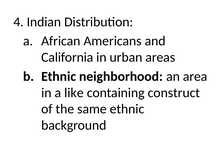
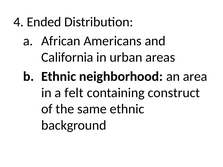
Indian: Indian -> Ended
like: like -> felt
